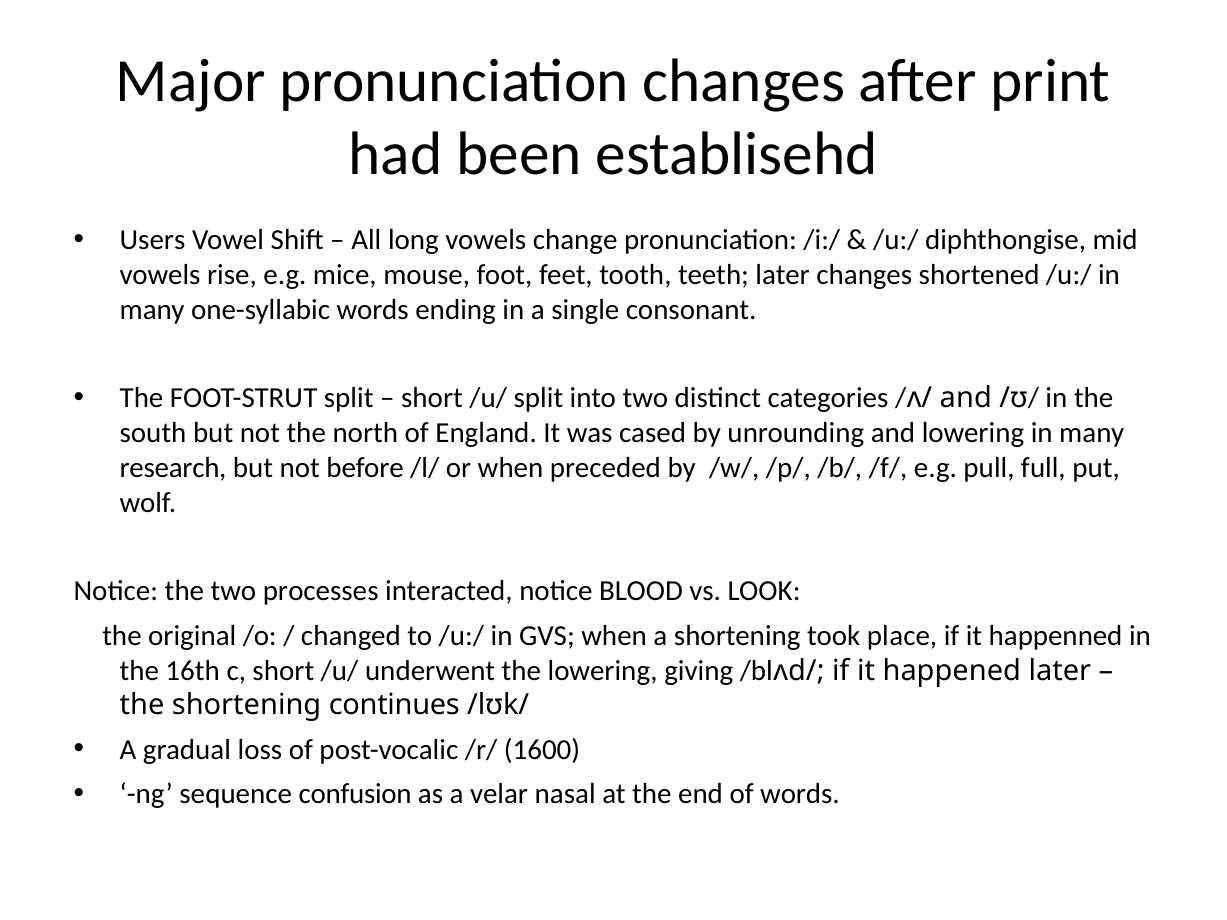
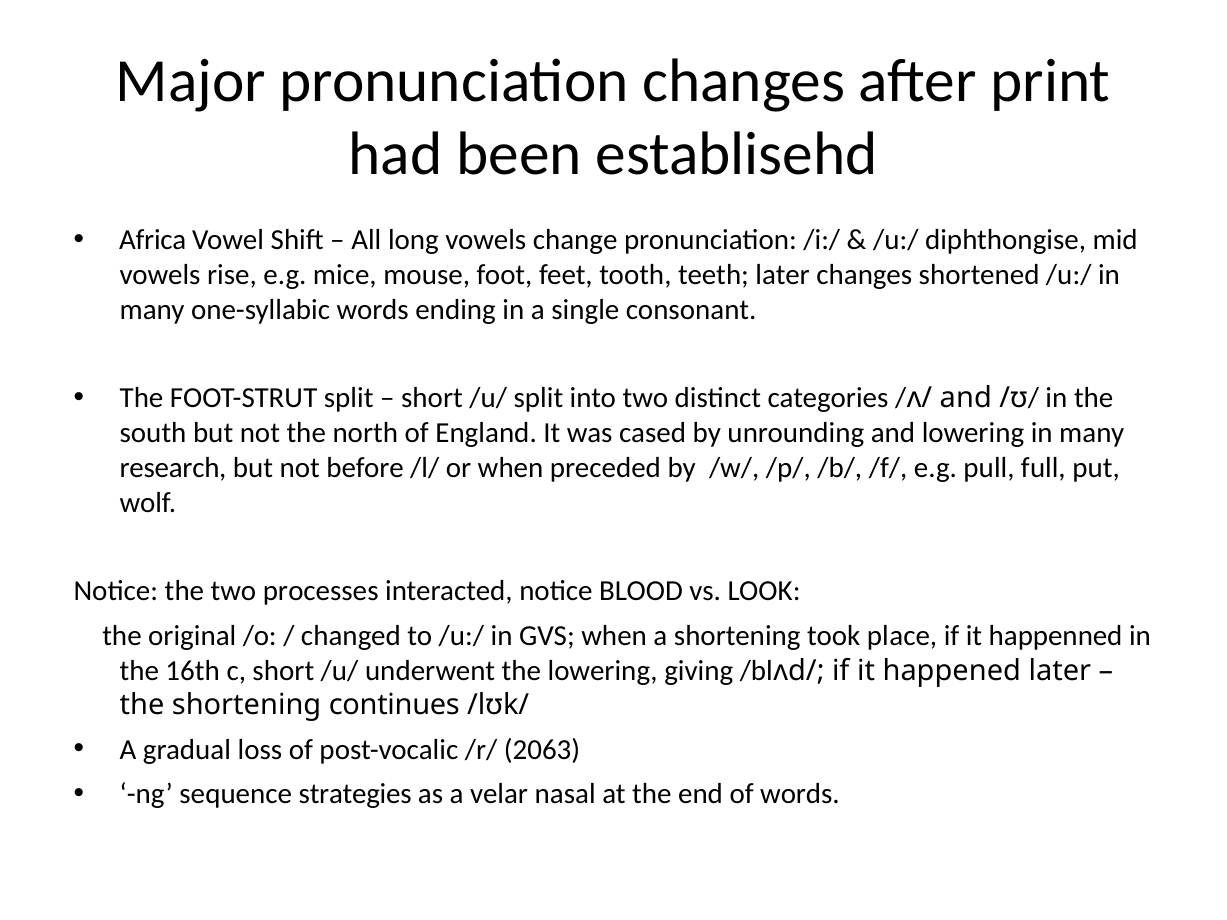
Users: Users -> Africa
1600: 1600 -> 2063
confusion: confusion -> strategies
